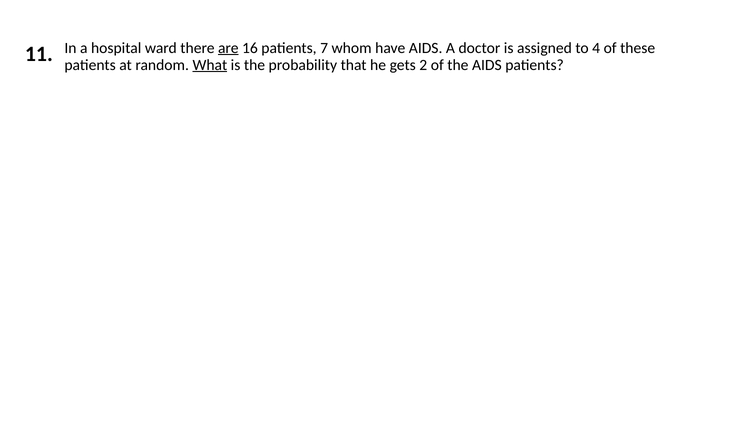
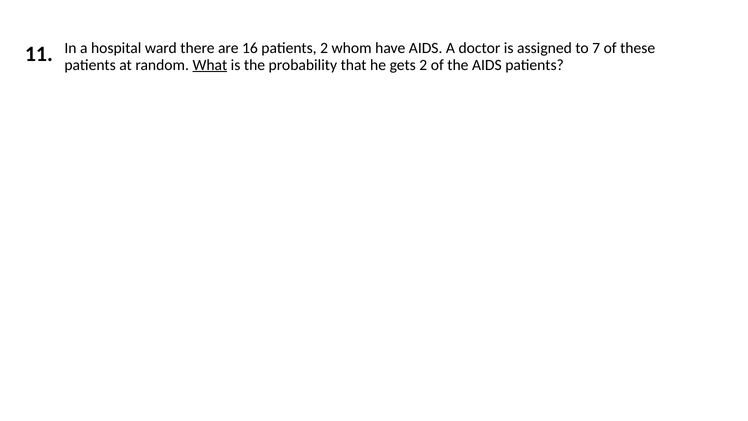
are underline: present -> none
patients 7: 7 -> 2
4: 4 -> 7
